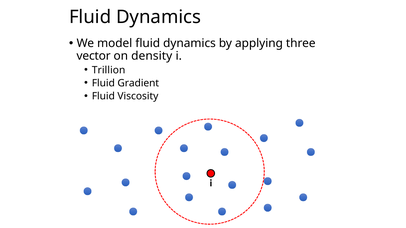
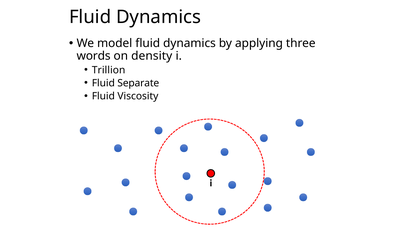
vector: vector -> words
Gradient: Gradient -> Separate
